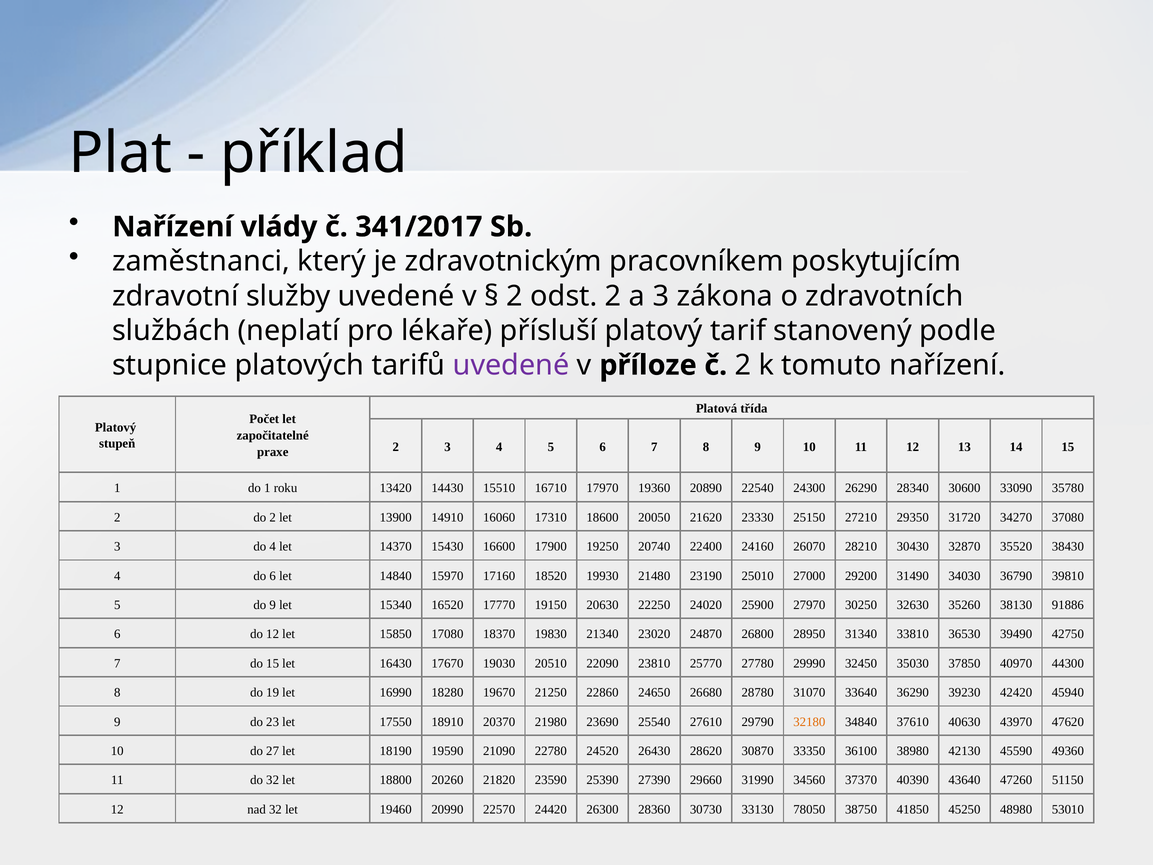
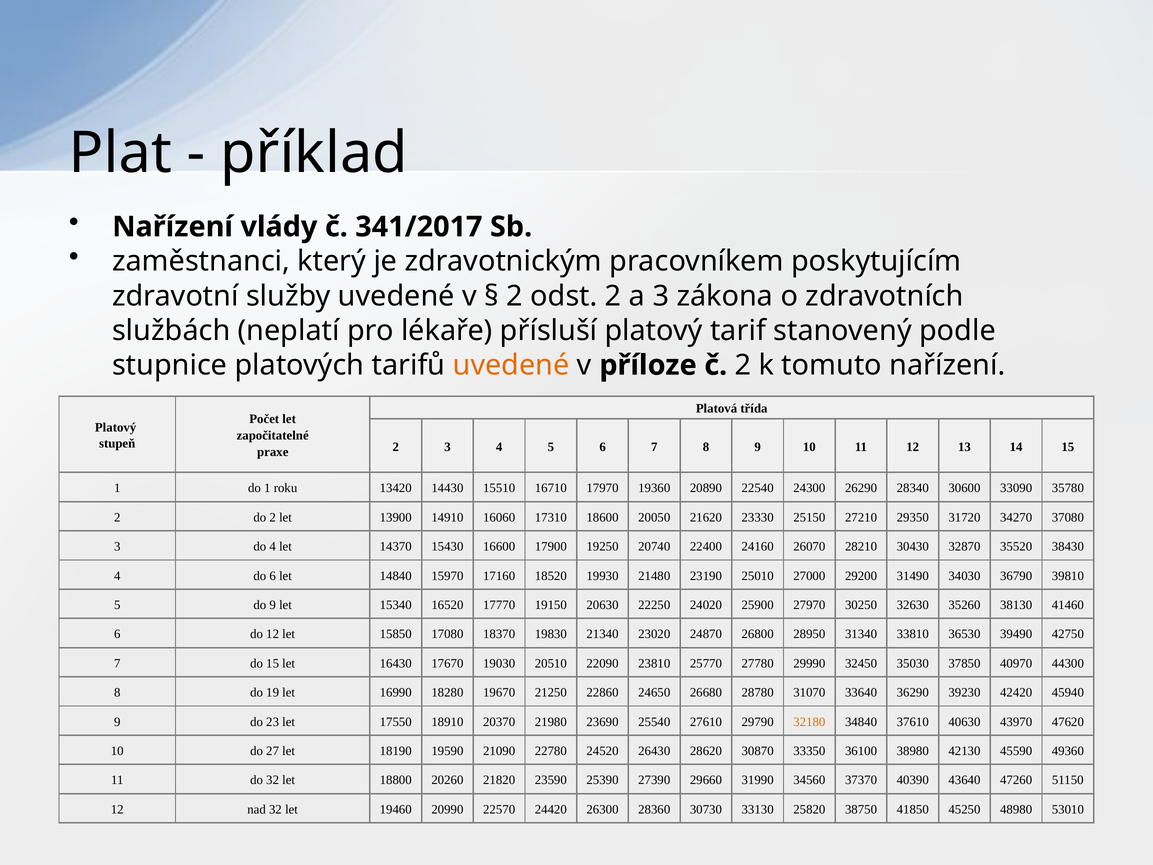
uvedené at (511, 365) colour: purple -> orange
91886: 91886 -> 41460
78050: 78050 -> 25820
